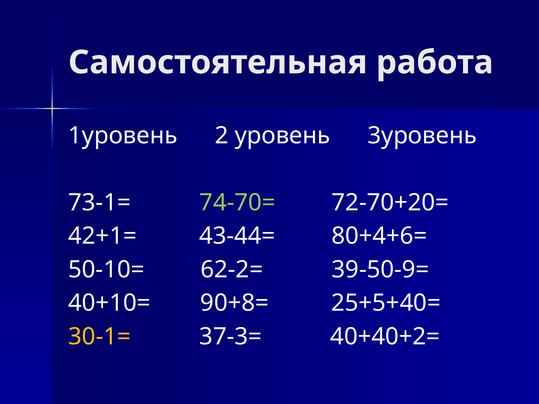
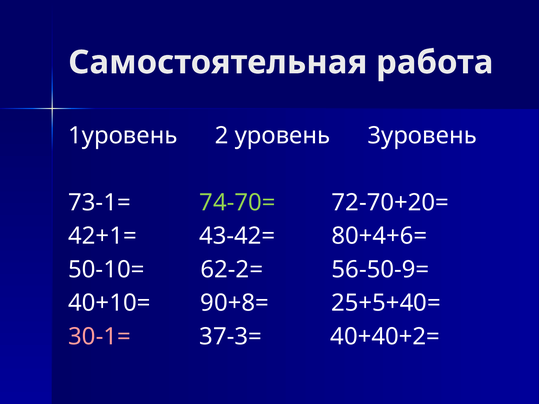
43-44=: 43-44= -> 43-42=
39-50-9=: 39-50-9= -> 56-50-9=
30-1= colour: yellow -> pink
